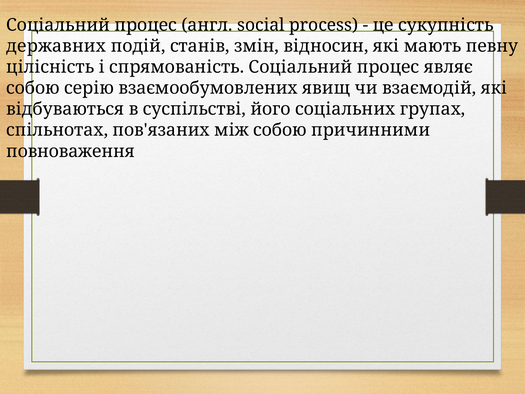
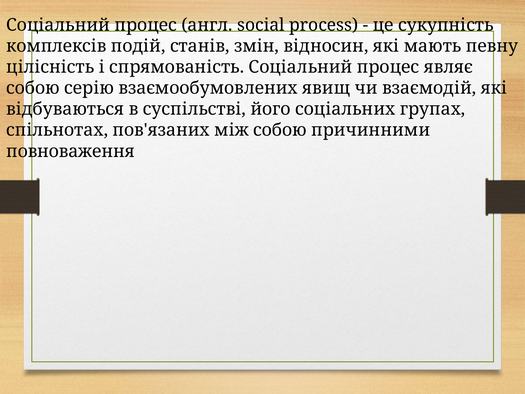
державних: державних -> комплексів
